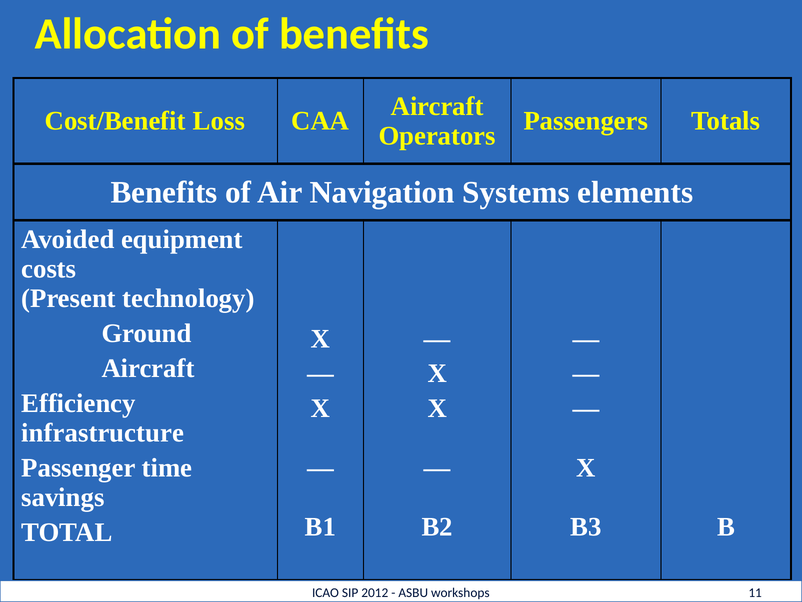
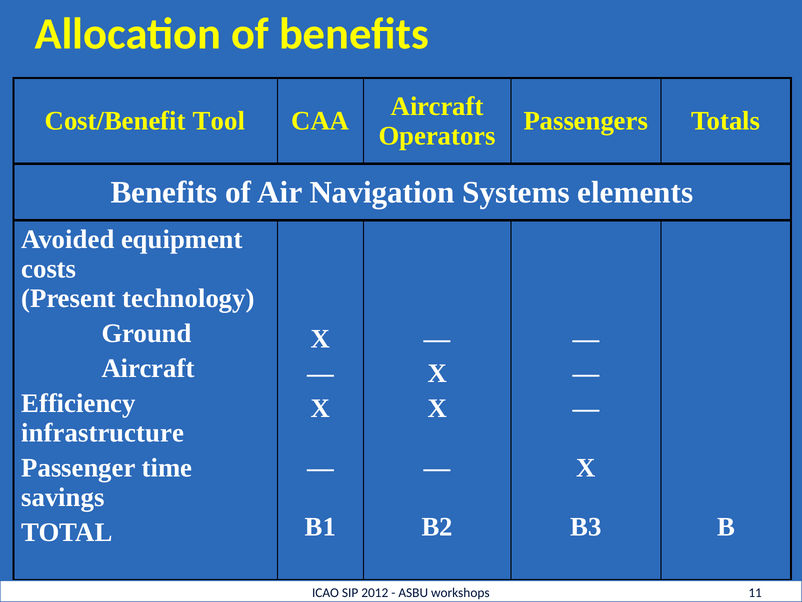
Loss: Loss -> Tool
